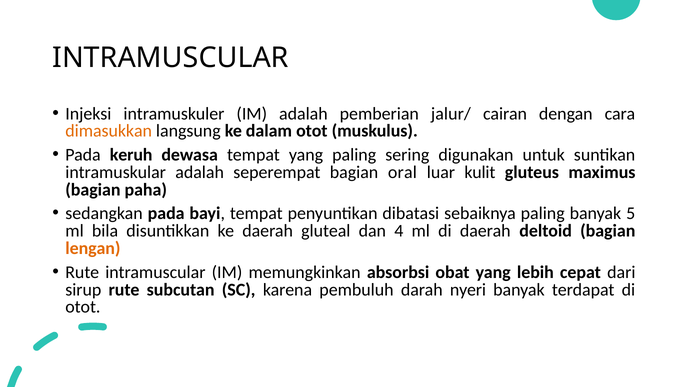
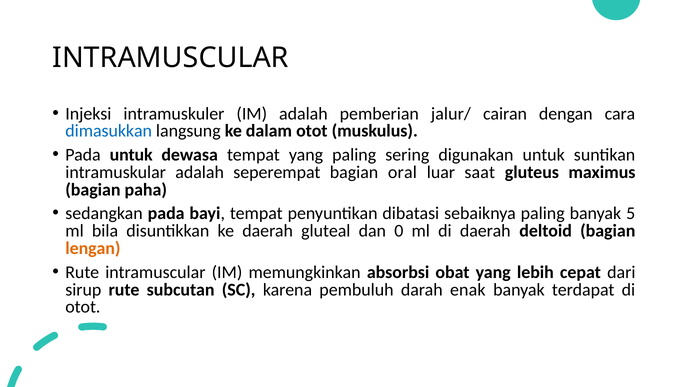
dimasukkan colour: orange -> blue
Pada keruh: keruh -> untuk
kulit: kulit -> saat
4: 4 -> 0
nyeri: nyeri -> enak
